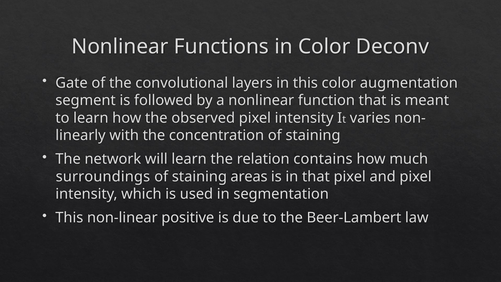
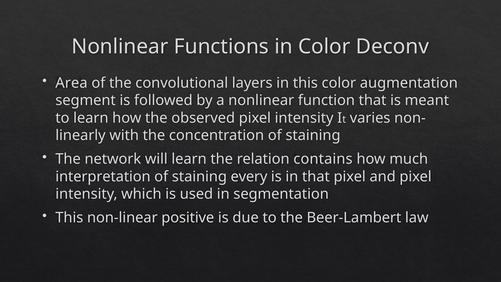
Gate: Gate -> Area
surroundings: surroundings -> interpretation
areas: areas -> every
